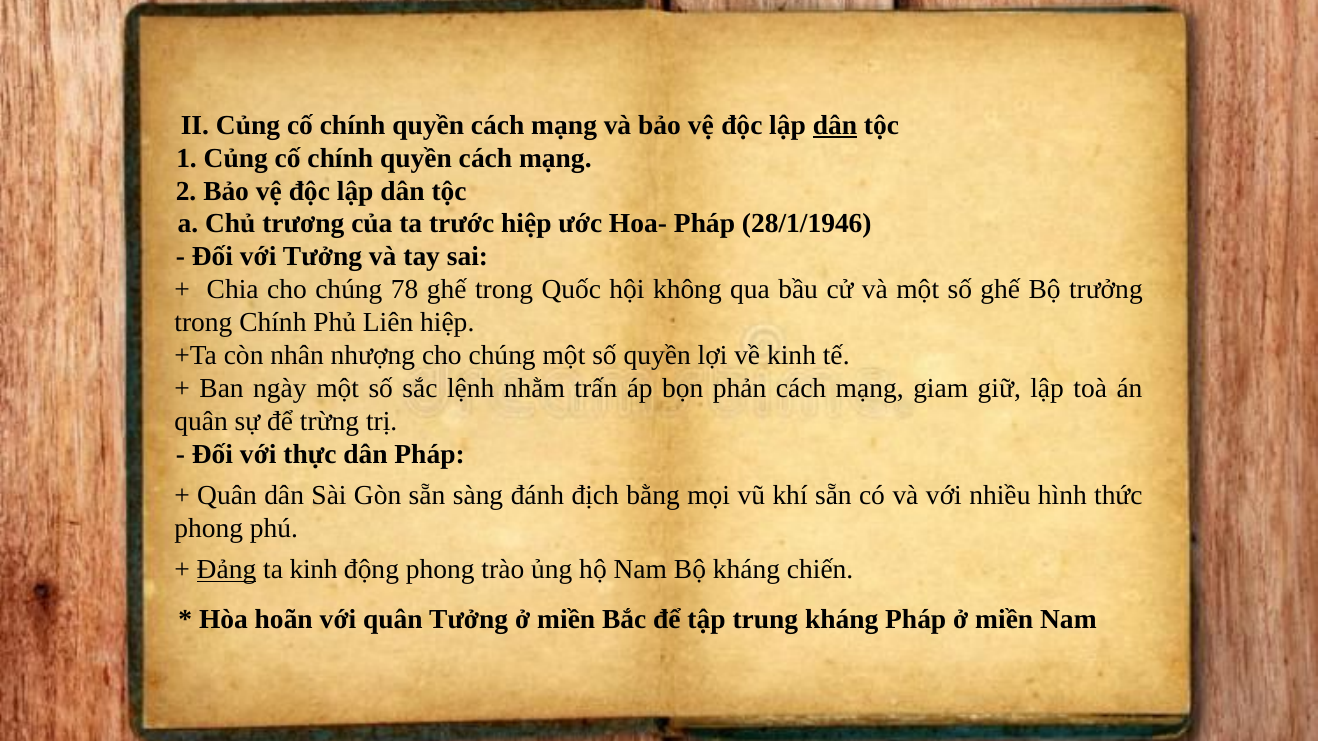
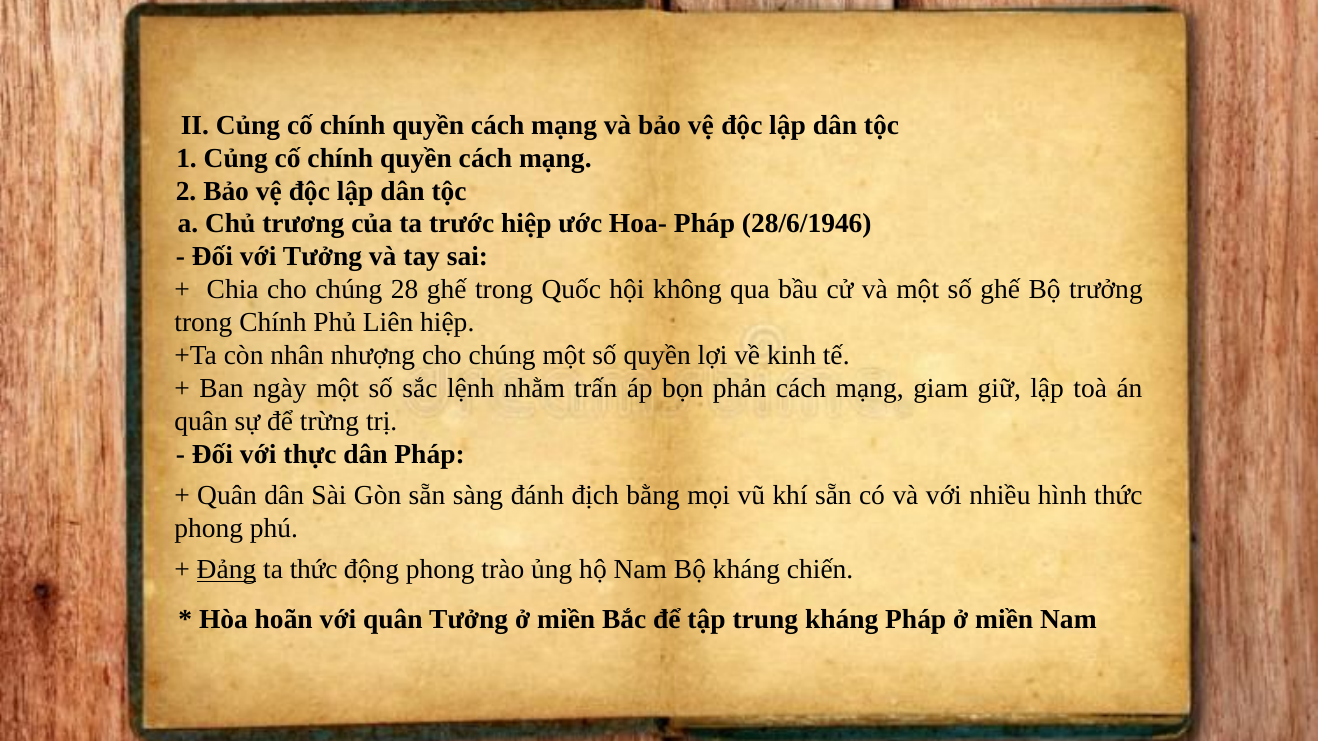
dân at (835, 125) underline: present -> none
28/1/1946: 28/1/1946 -> 28/6/1946
78: 78 -> 28
ta kinh: kinh -> thức
